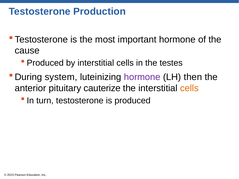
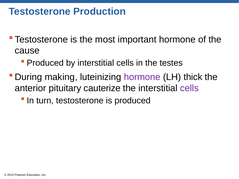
system: system -> making
then: then -> thick
cells at (189, 88) colour: orange -> purple
